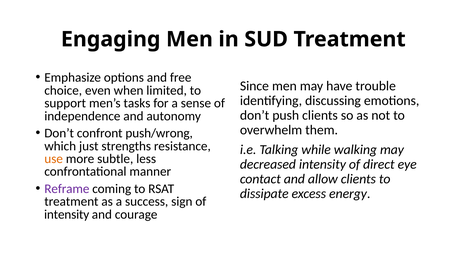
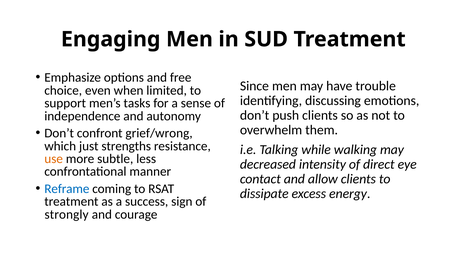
push/wrong: push/wrong -> grief/wrong
Reframe colour: purple -> blue
intensity at (67, 214): intensity -> strongly
